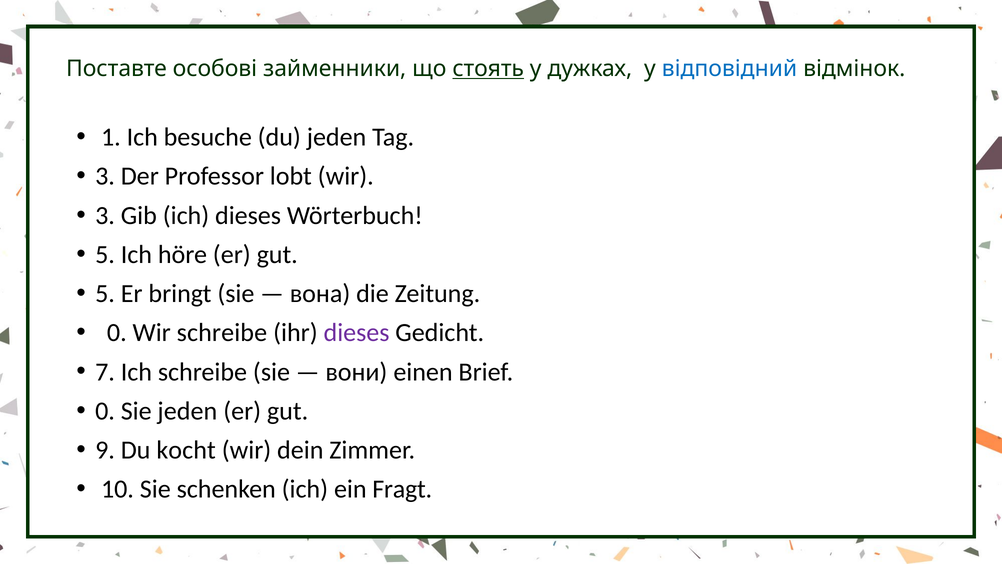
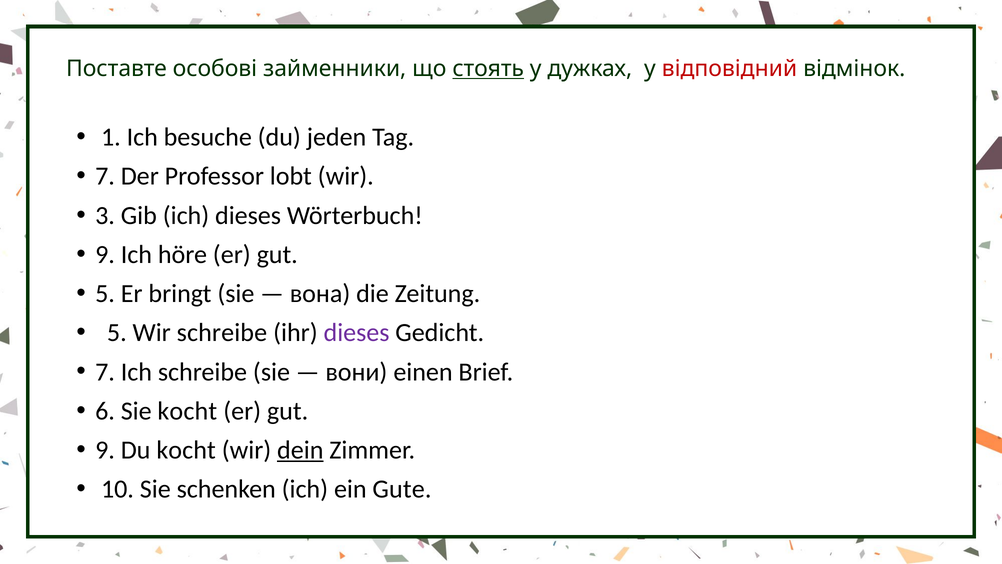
відповідний colour: blue -> red
3 at (105, 176): 3 -> 7
5 at (105, 254): 5 -> 9
0 at (117, 333): 0 -> 5
0 at (105, 411): 0 -> 6
Sie jeden: jeden -> kocht
dein underline: none -> present
Fragt: Fragt -> Gute
